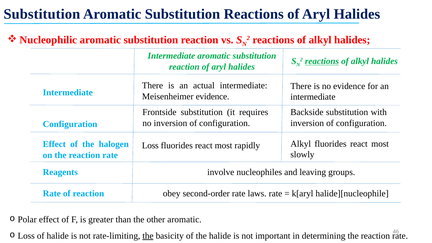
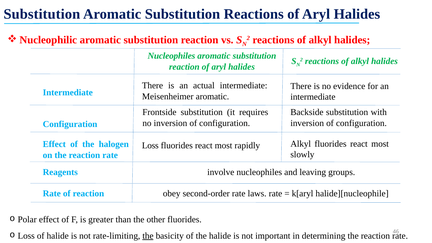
Intermediate at (171, 56): Intermediate -> Nucleophiles
reactions at (322, 61) underline: present -> none
Meisenheimer evidence: evidence -> aromatic
other aromatic: aromatic -> fluorides
